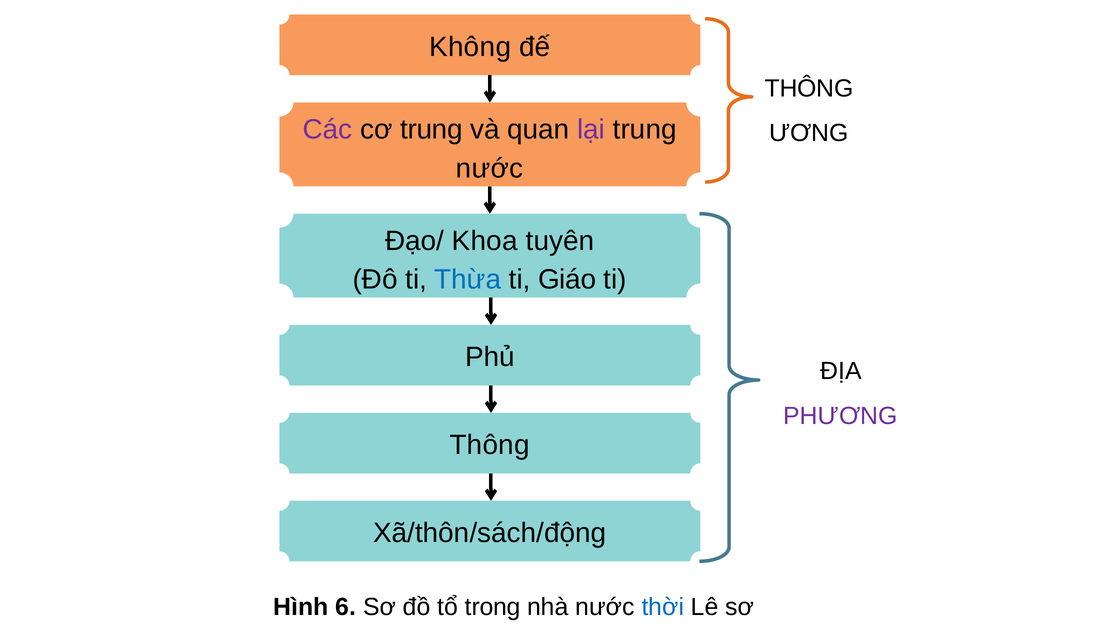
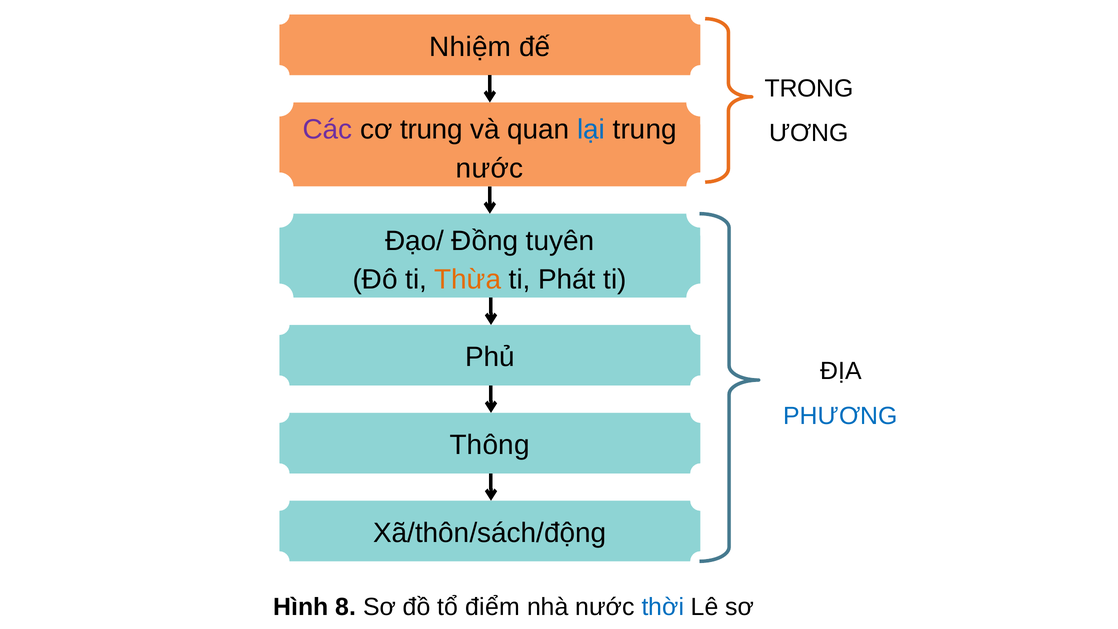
Không: Không -> Nhiệm
THÔNG at (809, 88): THÔNG -> TRONG
lại colour: purple -> blue
Khoa: Khoa -> Đồng
Thừa colour: blue -> orange
Giáo: Giáo -> Phát
PHƯƠNG colour: purple -> blue
6: 6 -> 8
trong: trong -> điểm
